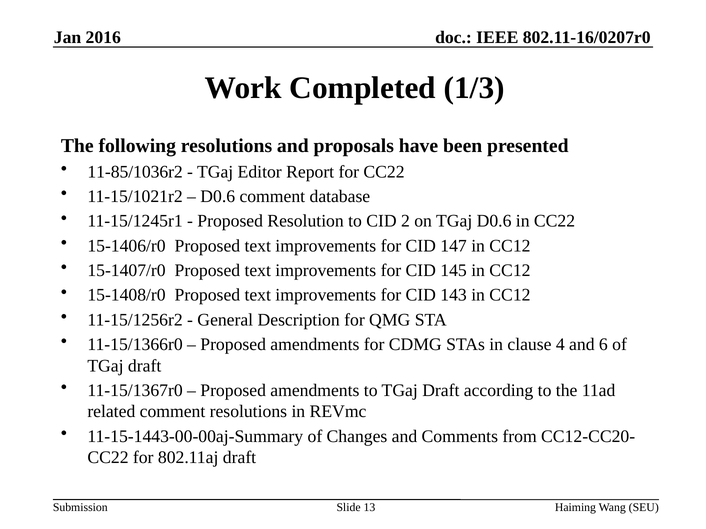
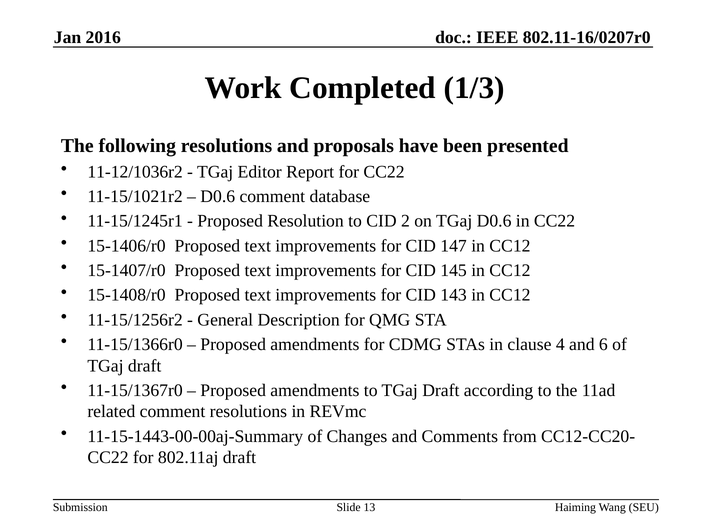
11-85/1036r2: 11-85/1036r2 -> 11-12/1036r2
